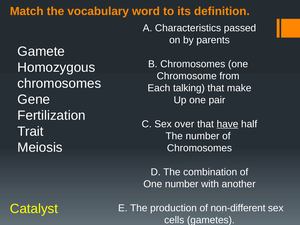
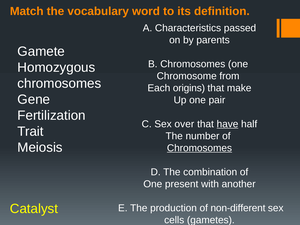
talking: talking -> origins
Chromosomes at (199, 148) underline: none -> present
One number: number -> present
